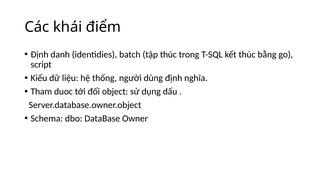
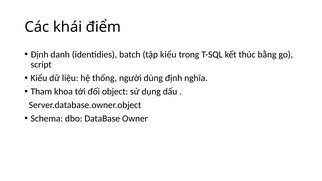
tập thúc: thúc -> kiểu
duoc: duoc -> khoa
